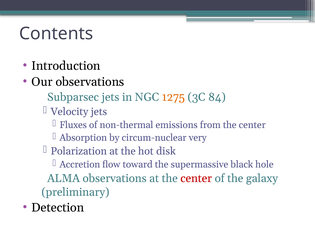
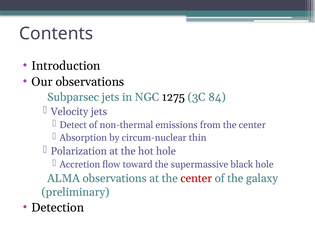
1275 colour: orange -> black
Fluxes: Fluxes -> Detect
very: very -> thin
hot disk: disk -> hole
